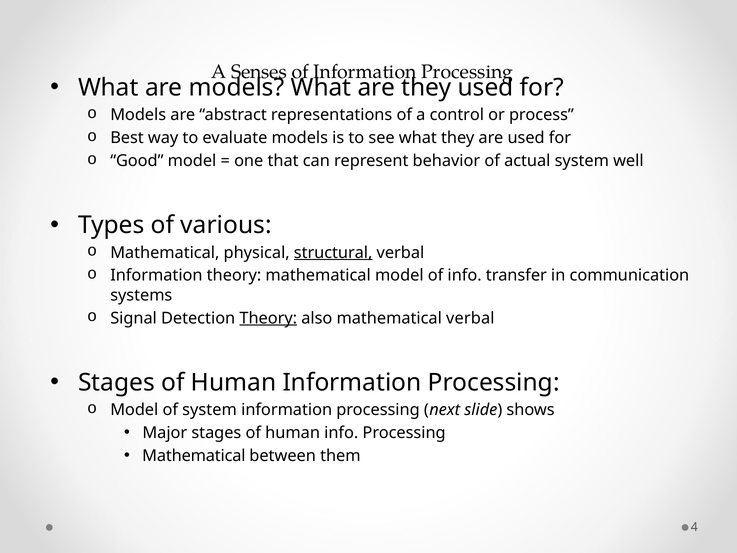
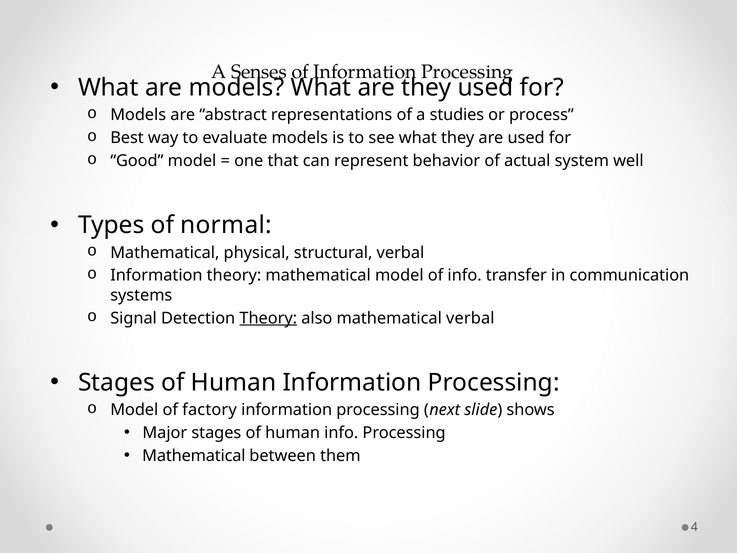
control: control -> studies
various: various -> normal
structural underline: present -> none
of system: system -> factory
